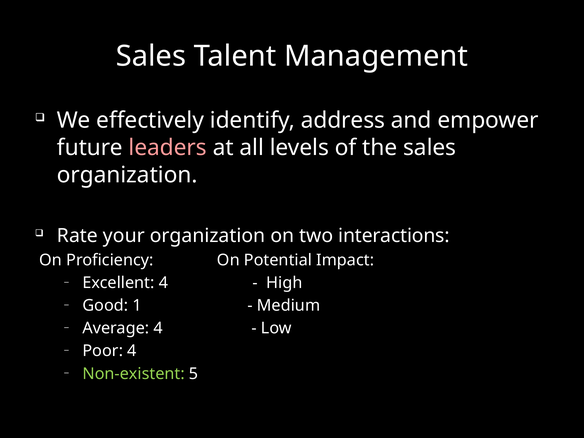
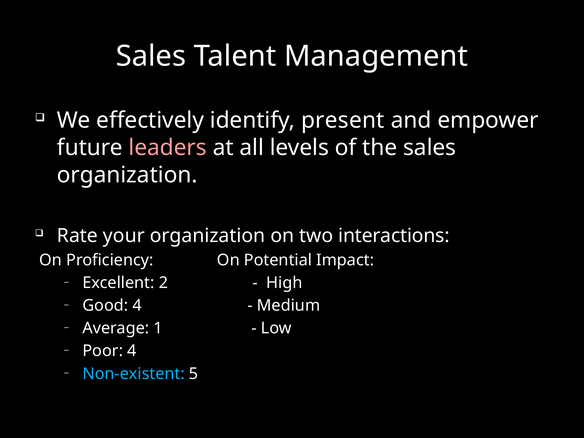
address: address -> present
Excellent 4: 4 -> 2
Good 1: 1 -> 4
Average 4: 4 -> 1
Non-existent colour: light green -> light blue
